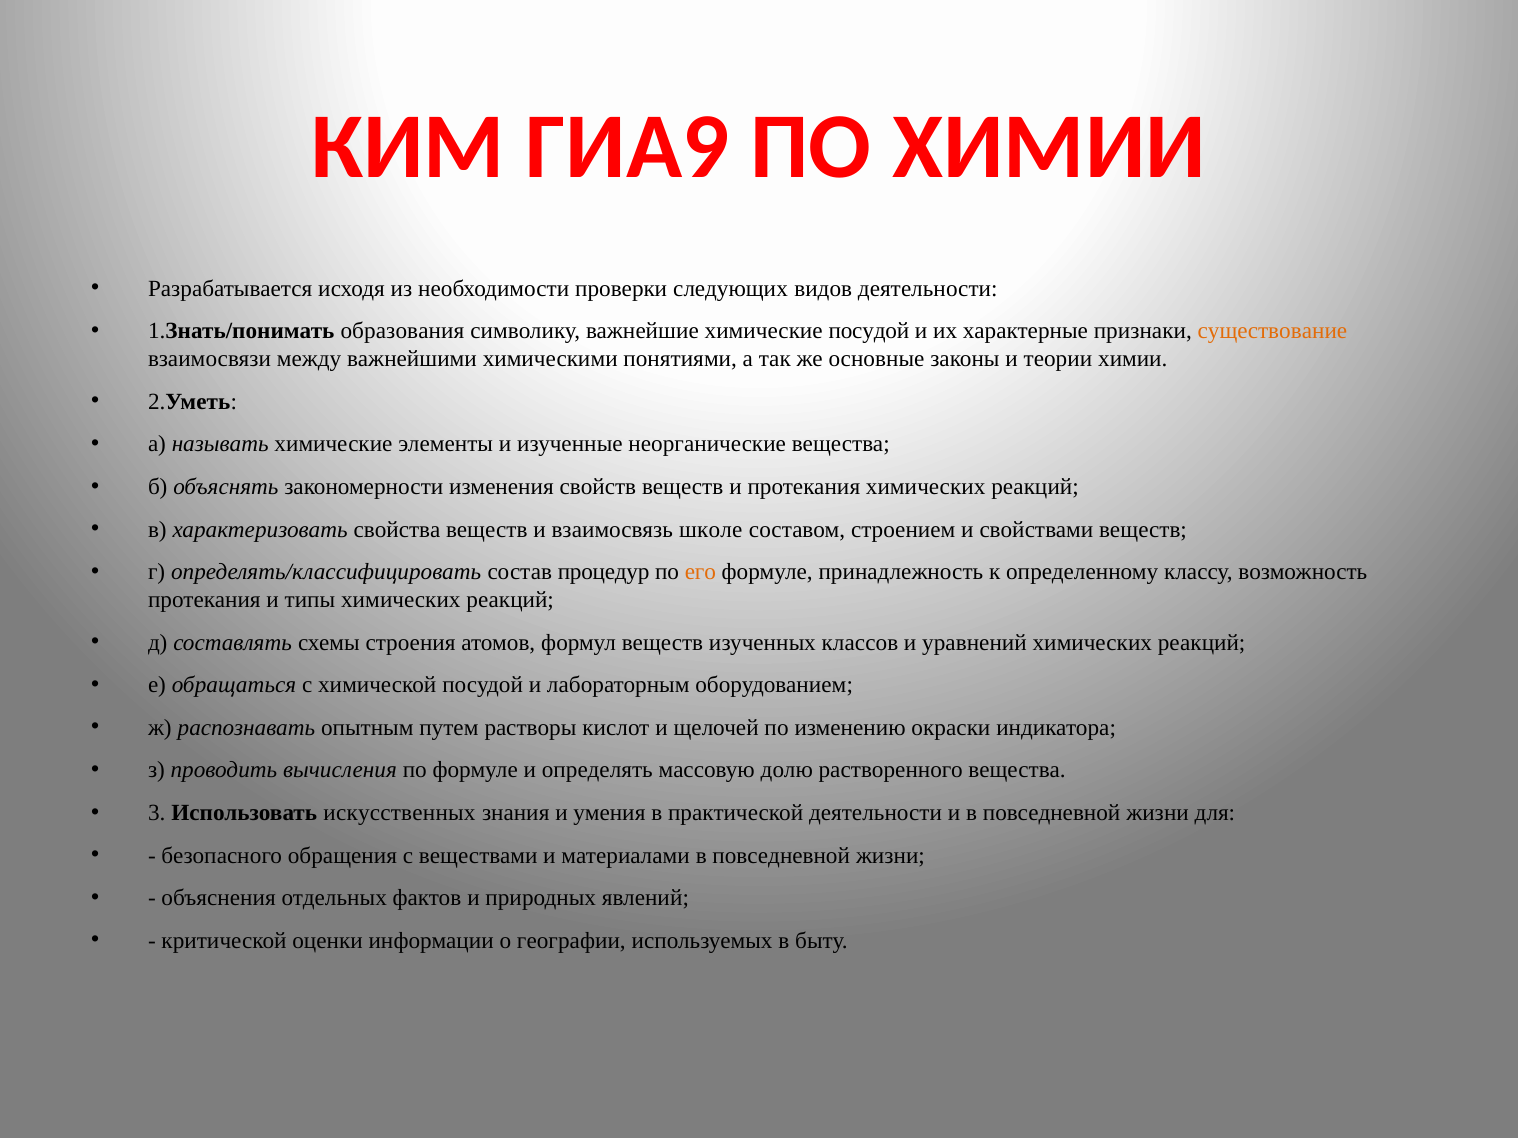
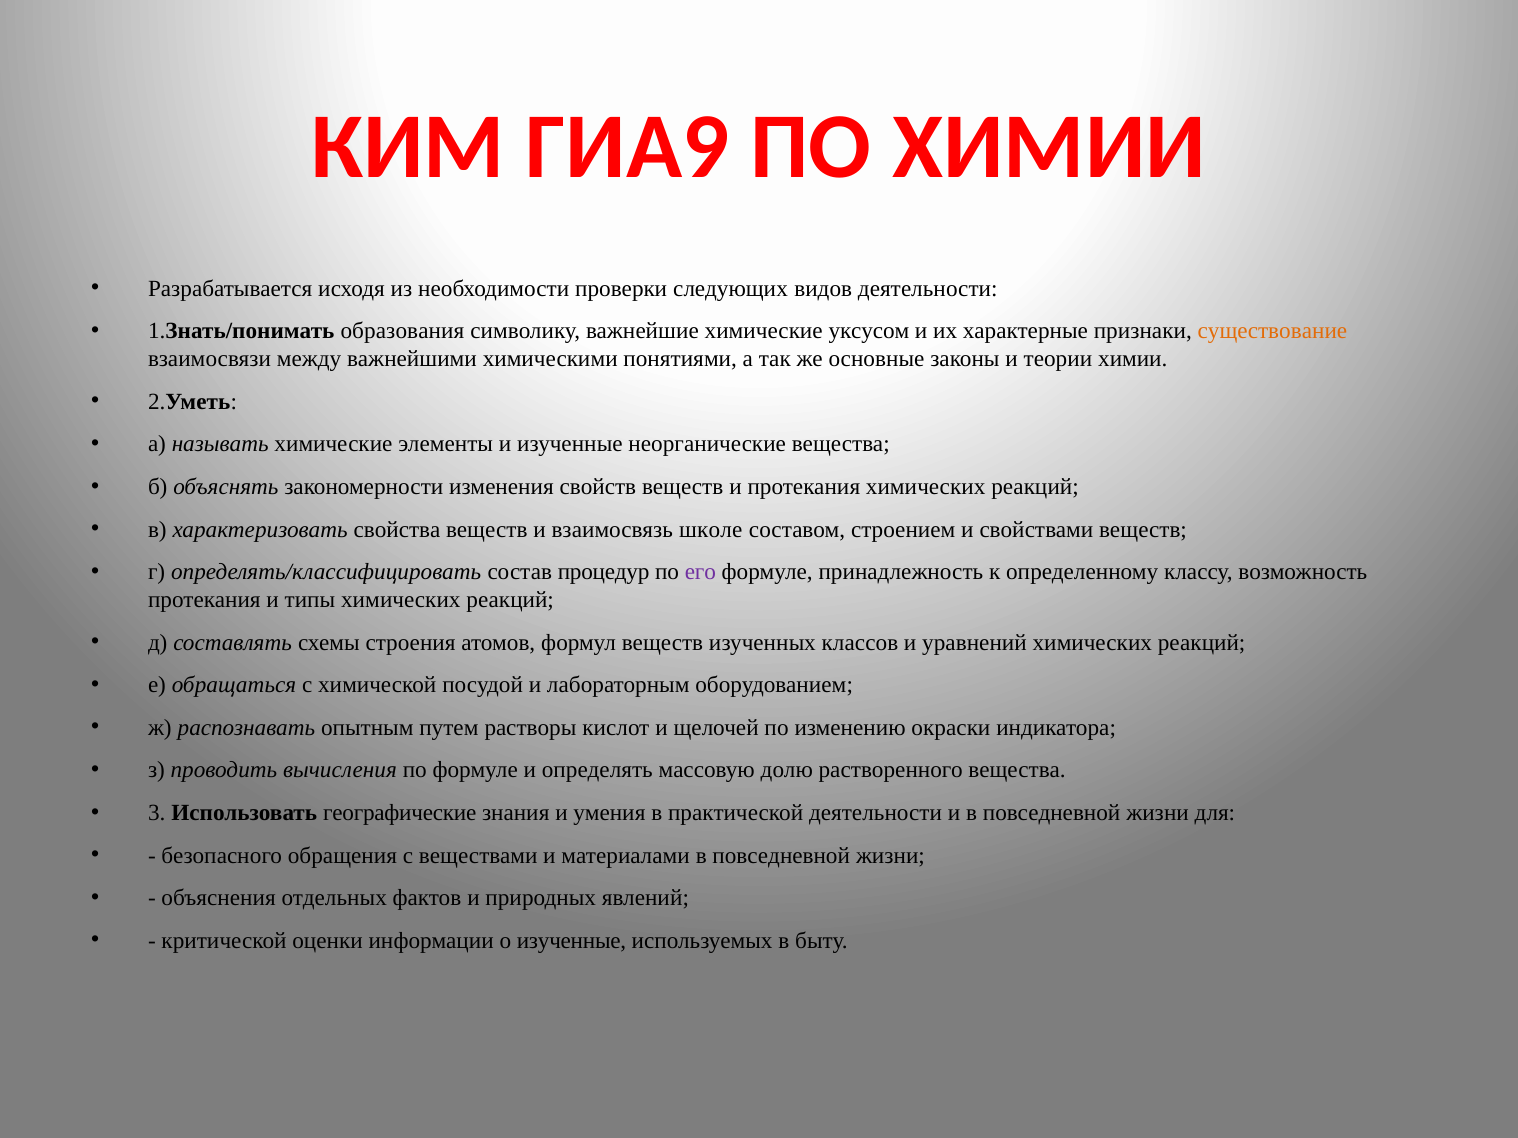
химические посудой: посудой -> уксусом
его colour: orange -> purple
искусственных: искусственных -> географические
о географии: географии -> изученные
